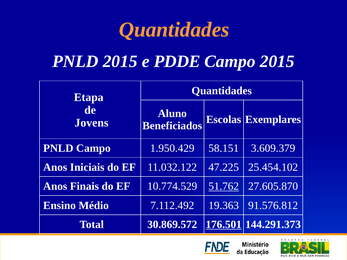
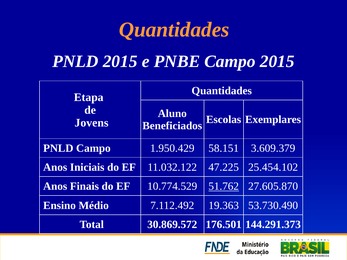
PDDE: PDDE -> PNBE
91.576.812: 91.576.812 -> 53.730.490
176.501 underline: present -> none
